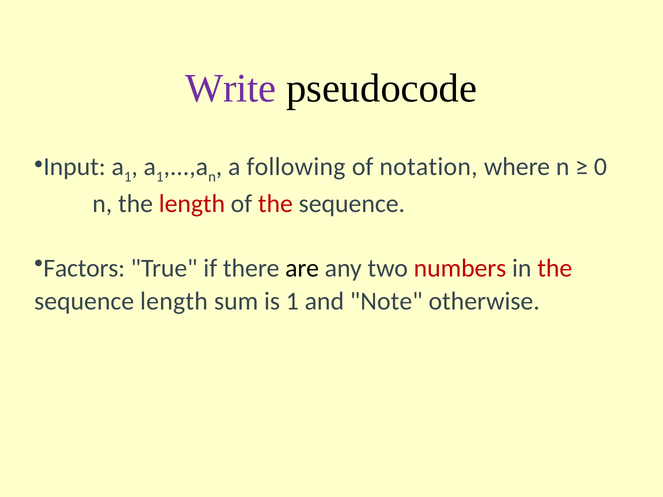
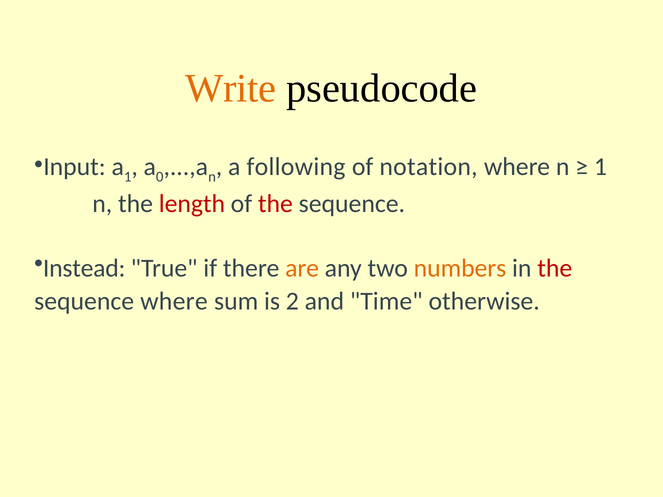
Write colour: purple -> orange
1 at (160, 177): 1 -> 0
0 at (600, 167): 0 -> 1
Factors: Factors -> Instead
are colour: black -> orange
numbers colour: red -> orange
sequence length: length -> where
is 1: 1 -> 2
Note: Note -> Time
